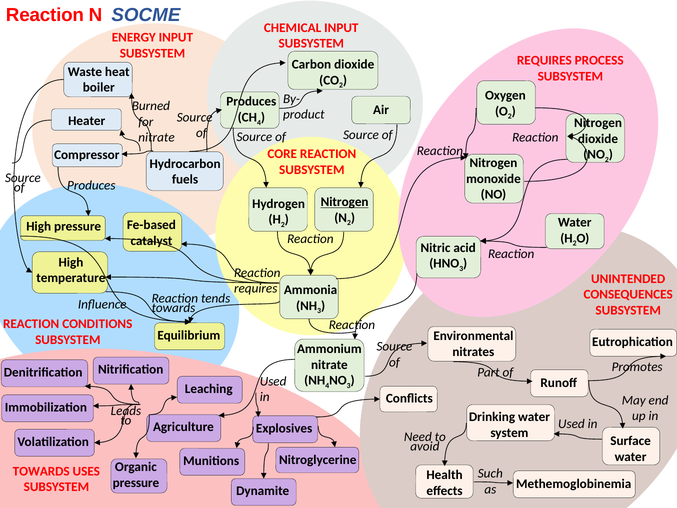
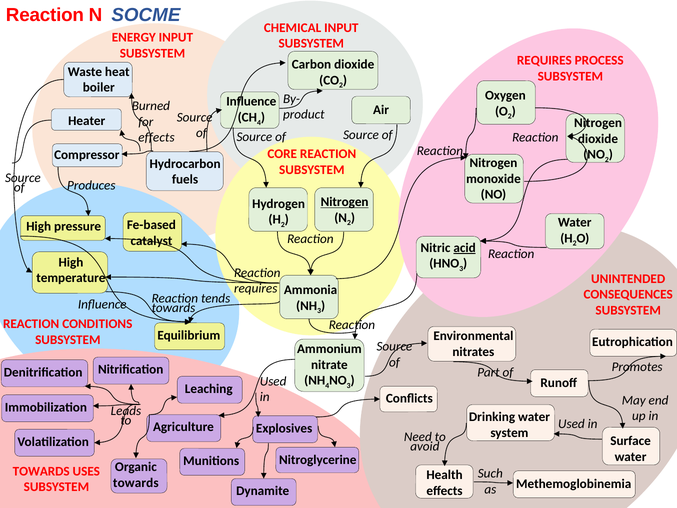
Produces at (251, 102): Produces -> Influence
nitrate at (156, 137): nitrate -> effects
acid underline: none -> present
pressure at (136, 483): pressure -> towards
